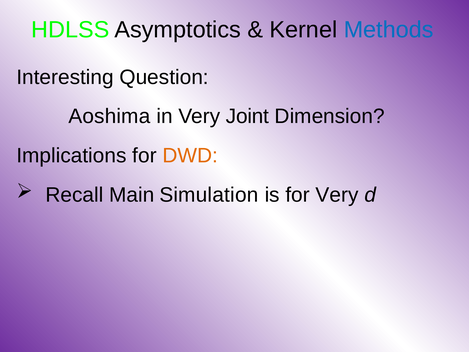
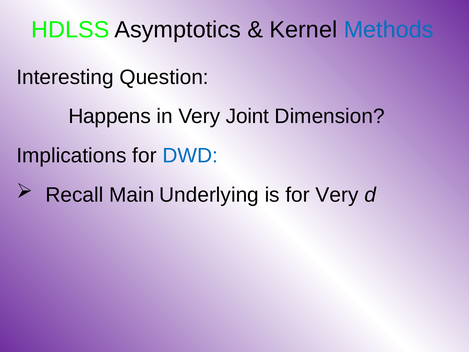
Aoshima: Aoshima -> Happens
DWD colour: orange -> blue
Simulation: Simulation -> Underlying
